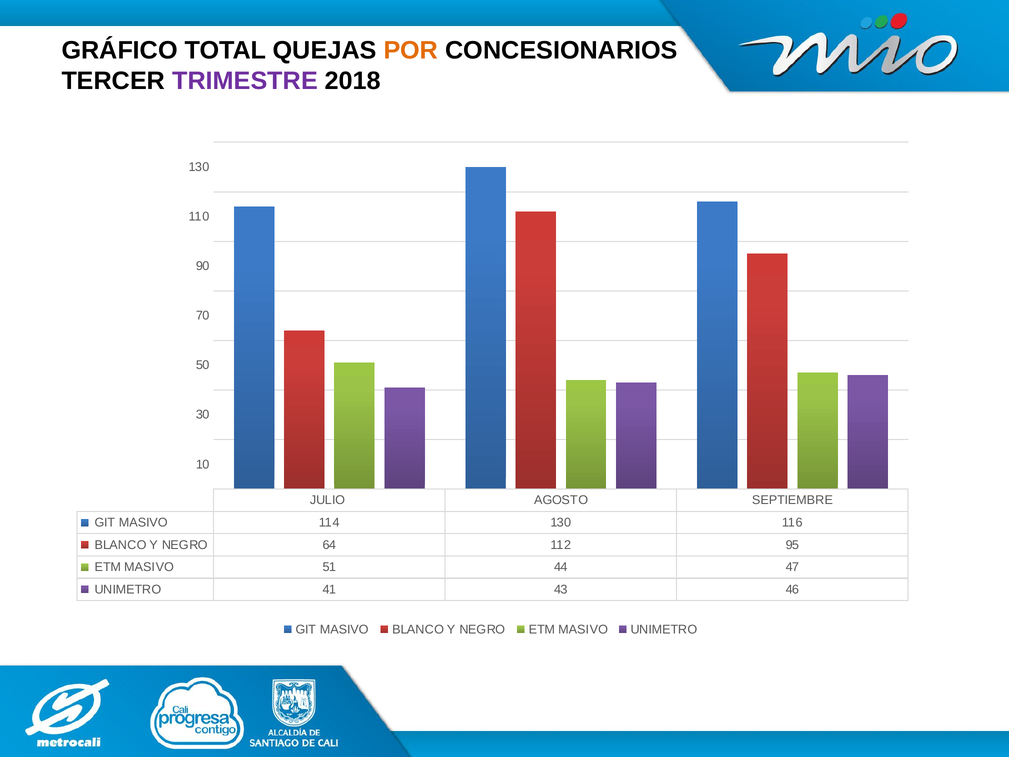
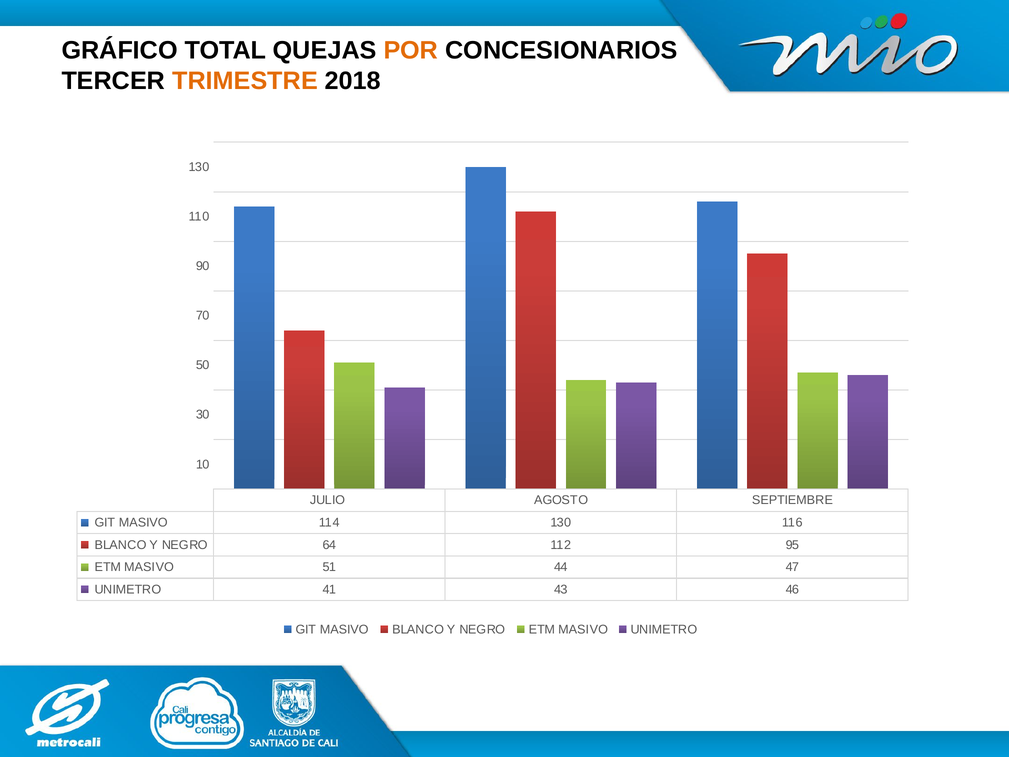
TRIMESTRE colour: purple -> orange
